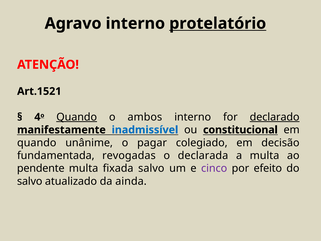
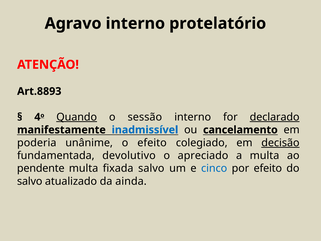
protelatório underline: present -> none
Art.1521: Art.1521 -> Art.8893
ambos: ambos -> sessão
constitucional: constitucional -> cancelamento
quando at (37, 143): quando -> poderia
o pagar: pagar -> efeito
decisão underline: none -> present
revogadas: revogadas -> devolutivo
declarada: declarada -> apreciado
cinco colour: purple -> blue
